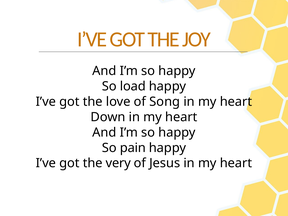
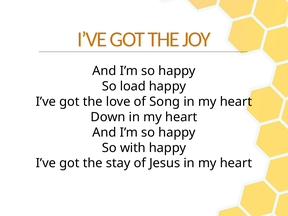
pain: pain -> with
very: very -> stay
